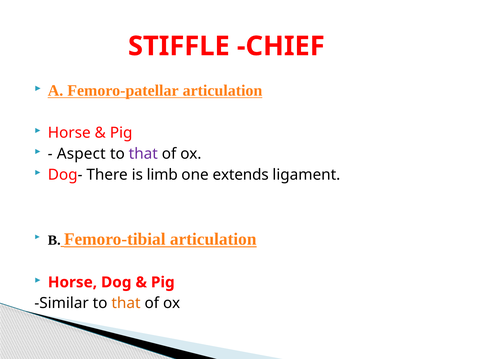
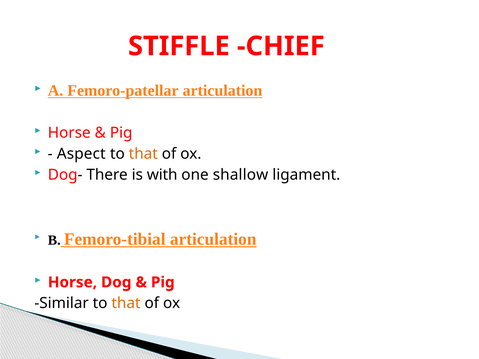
that at (143, 154) colour: purple -> orange
limb: limb -> with
extends: extends -> shallow
